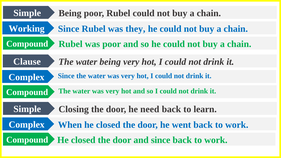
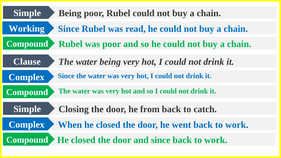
they: they -> read
need: need -> from
learn: learn -> catch
